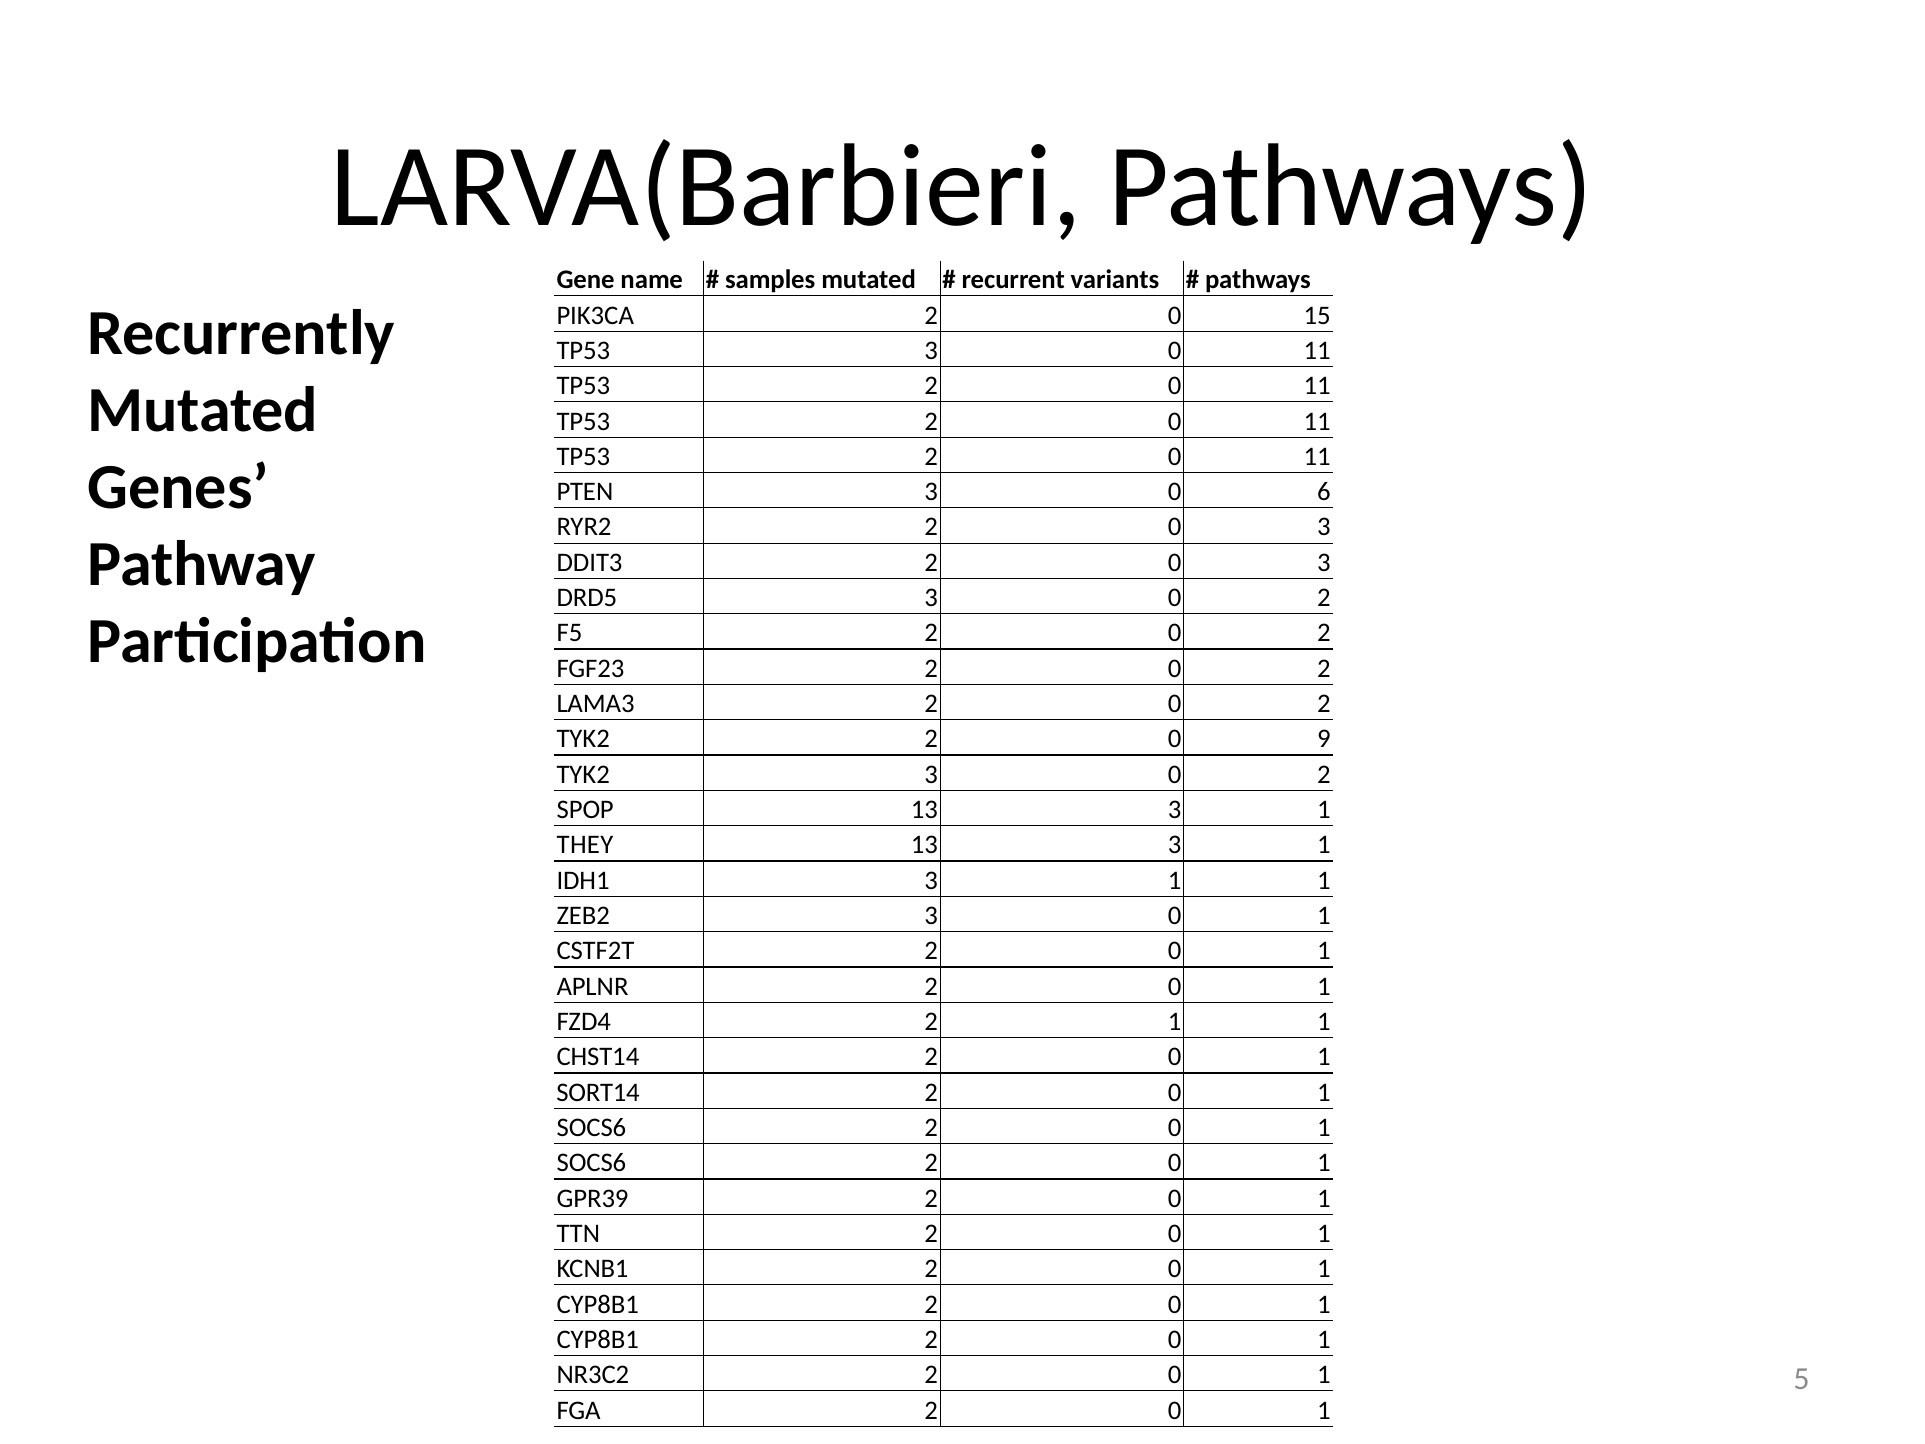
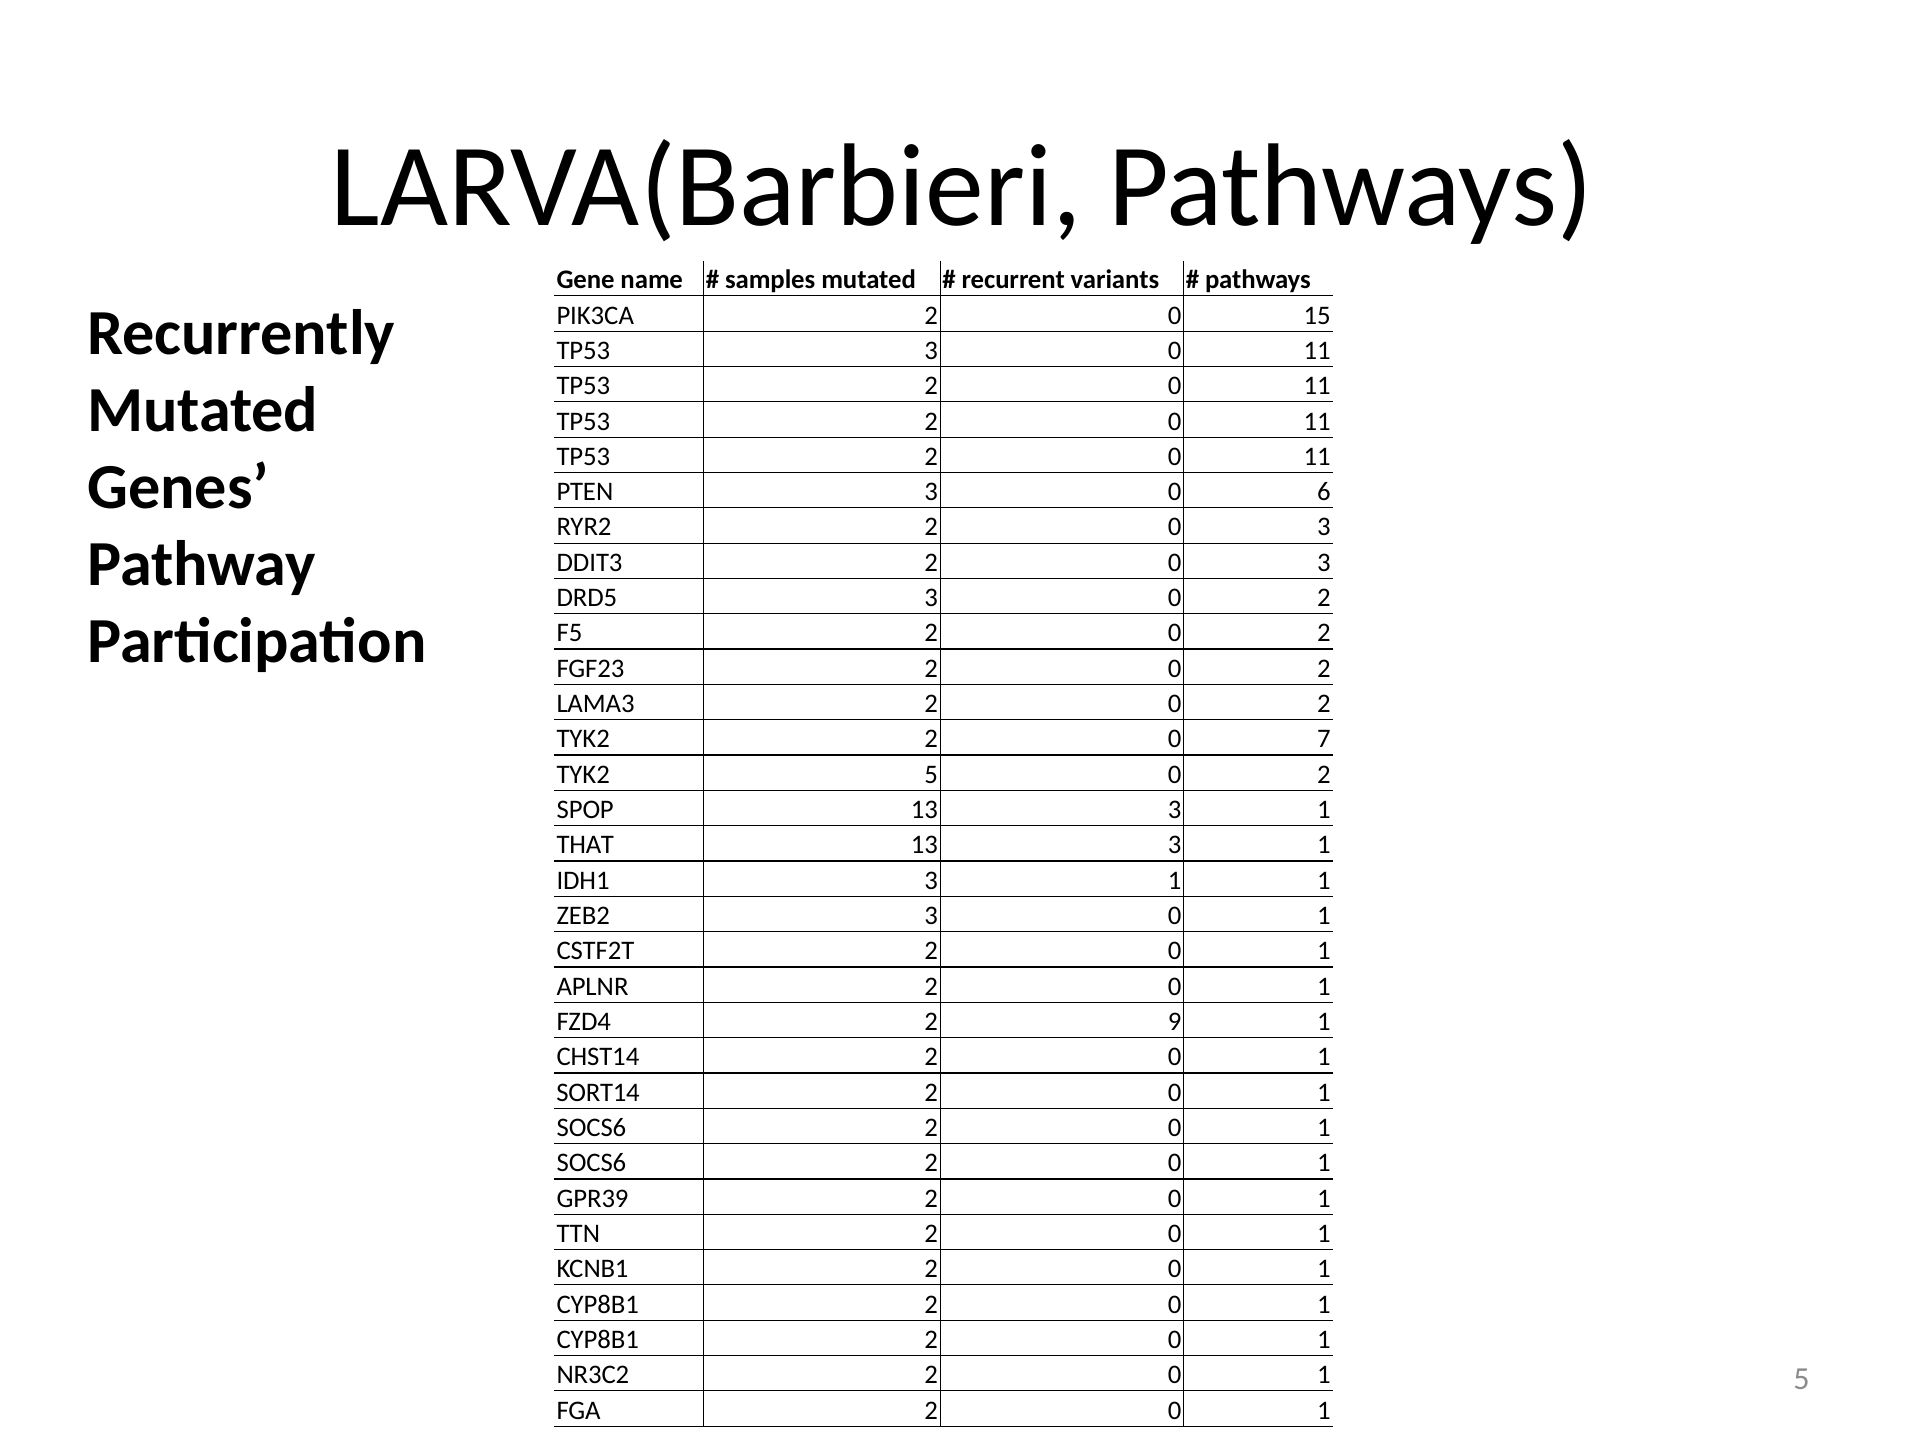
9: 9 -> 7
TYK2 3: 3 -> 5
THEY: THEY -> THAT
2 1: 1 -> 9
